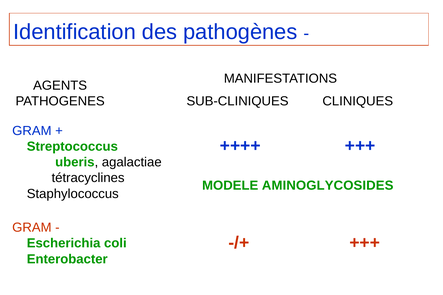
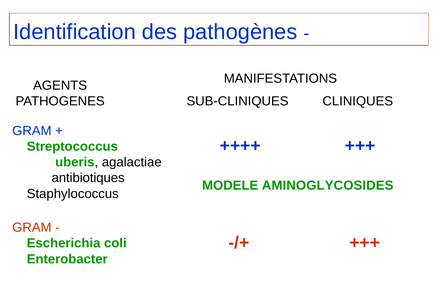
tétracyclines: tétracyclines -> antibiotiques
